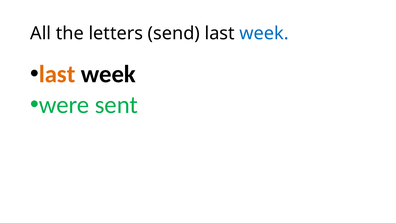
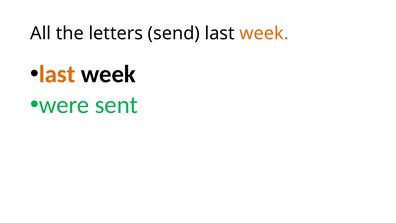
week at (264, 33) colour: blue -> orange
